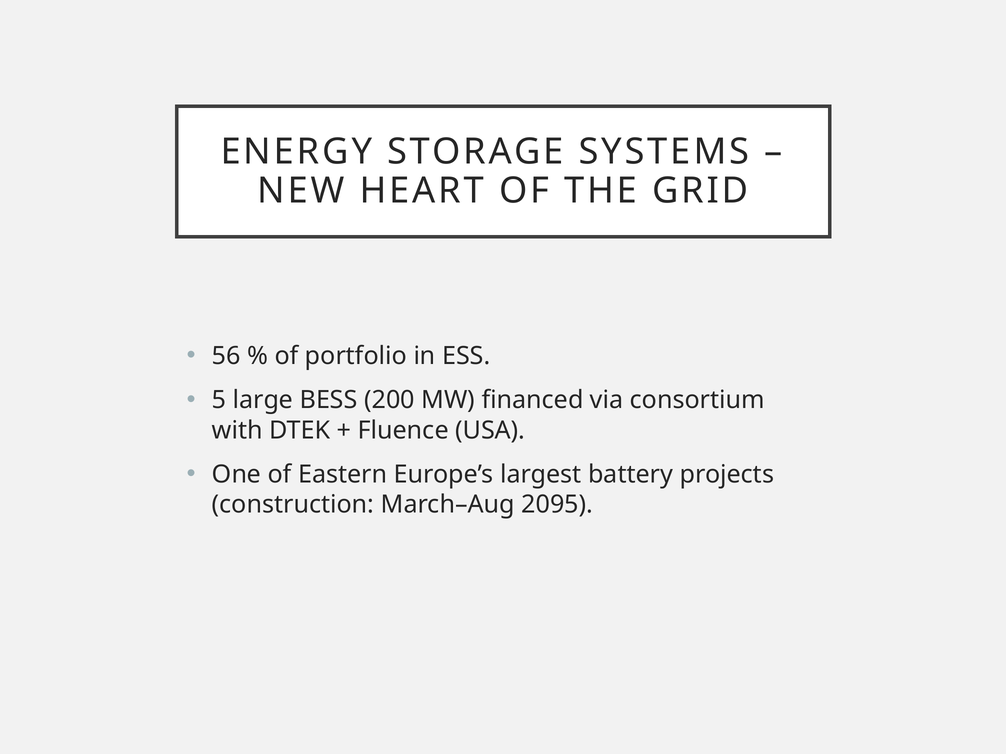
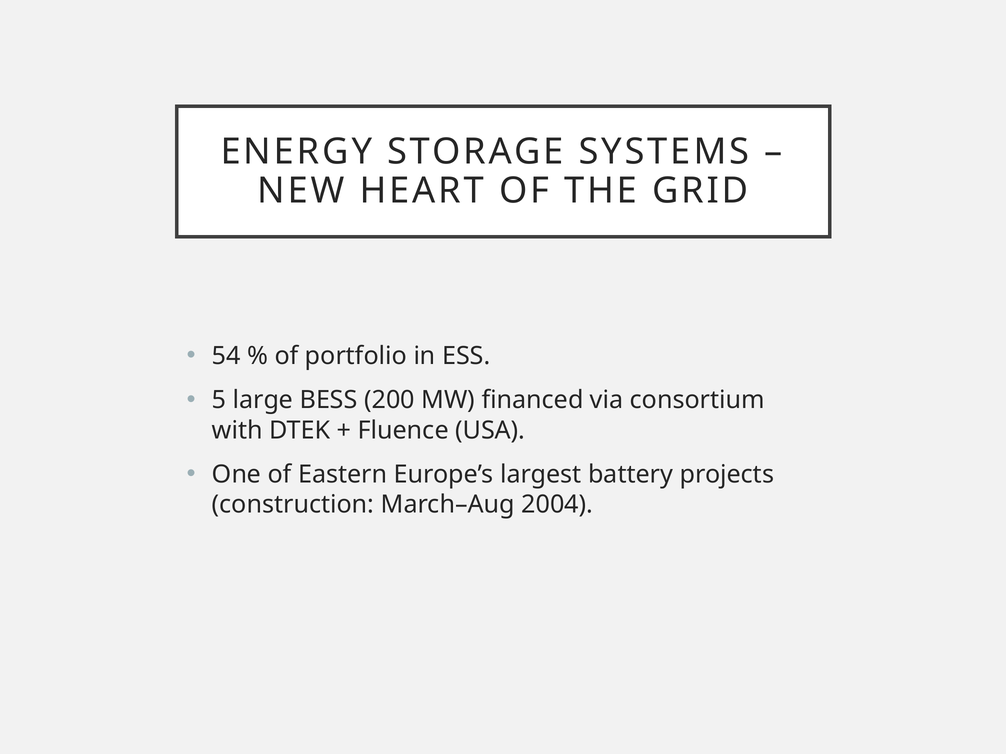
56: 56 -> 54
2095: 2095 -> 2004
